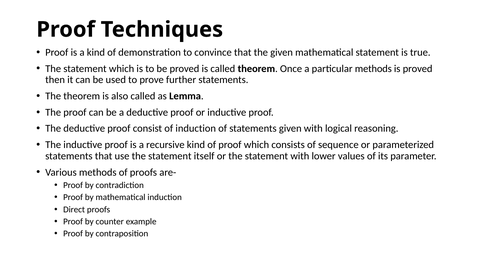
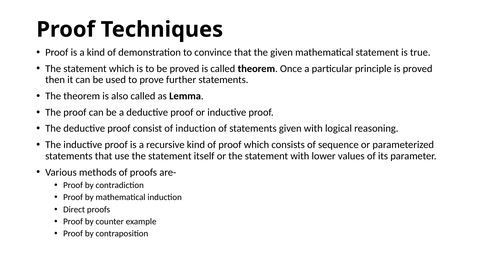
particular methods: methods -> principle
